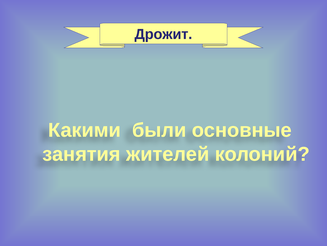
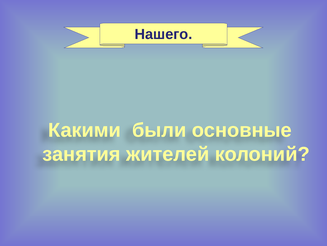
Дрожит: Дрожит -> Нашего
